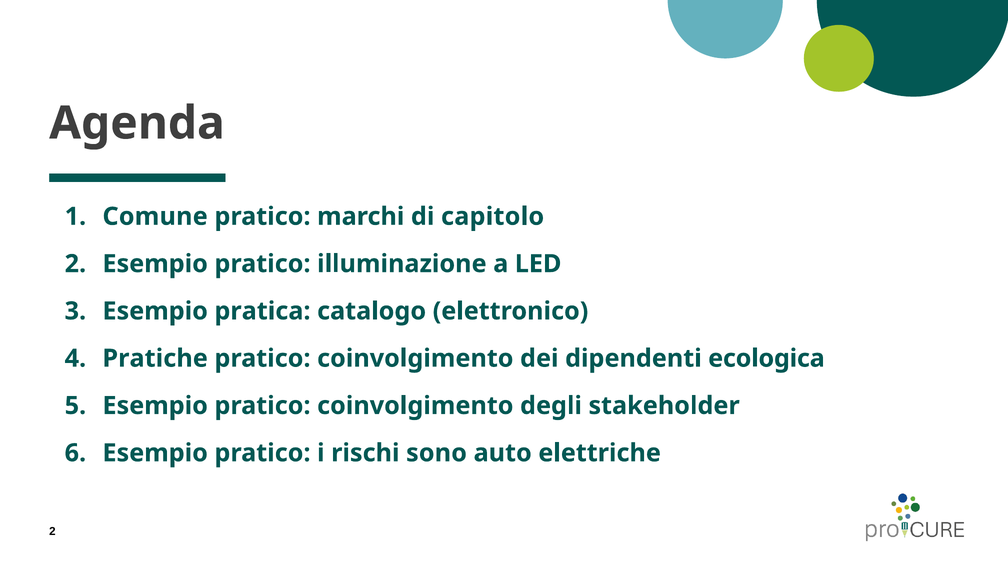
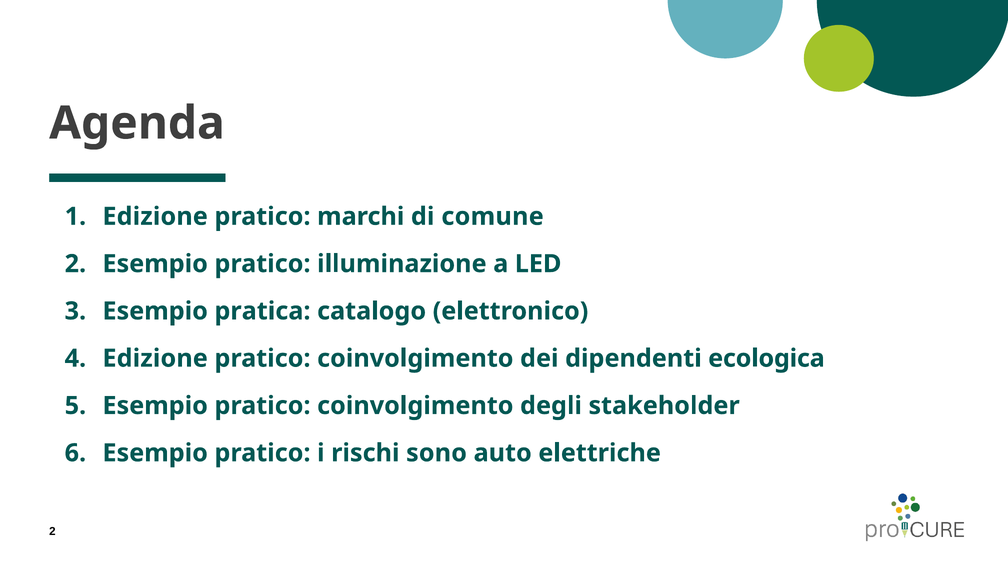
Comune at (155, 217): Comune -> Edizione
capitolo: capitolo -> comune
Pratiche at (155, 358): Pratiche -> Edizione
